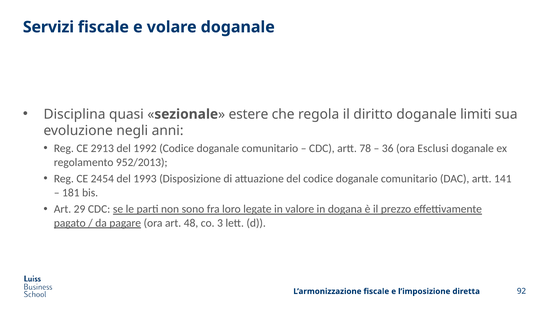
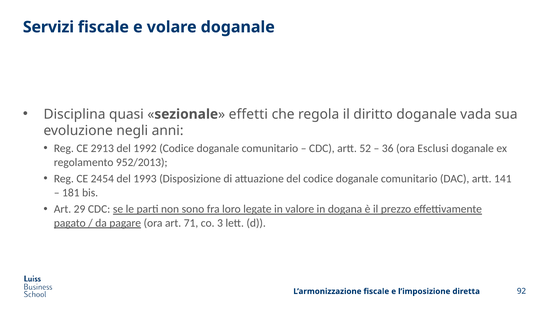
estere: estere -> effetti
limiti: limiti -> vada
78: 78 -> 52
48: 48 -> 71
